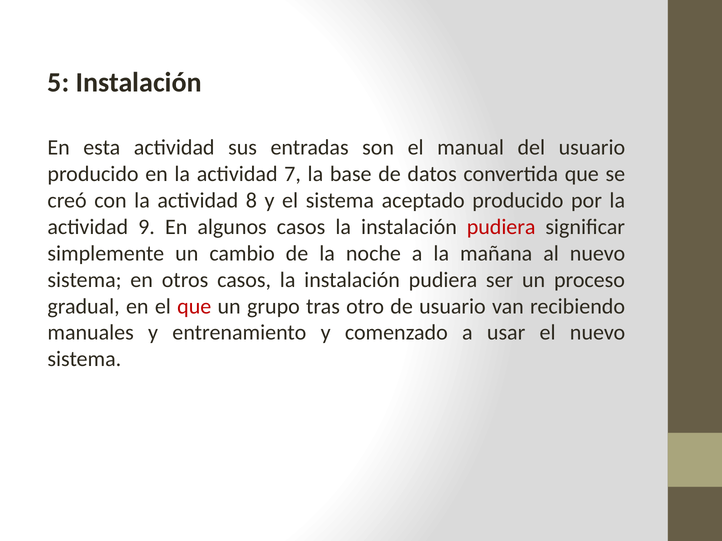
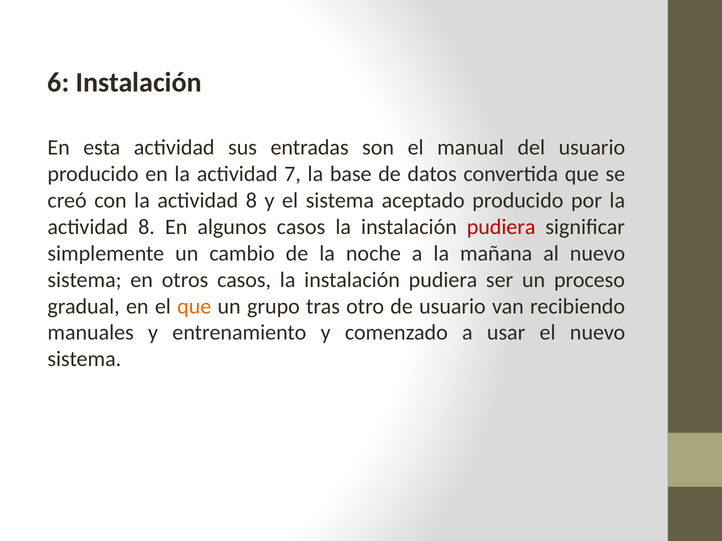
5: 5 -> 6
9 at (147, 227): 9 -> 8
que at (194, 307) colour: red -> orange
